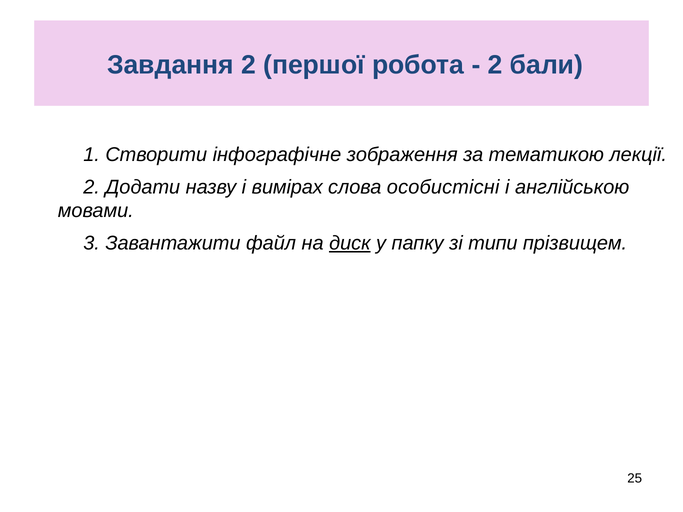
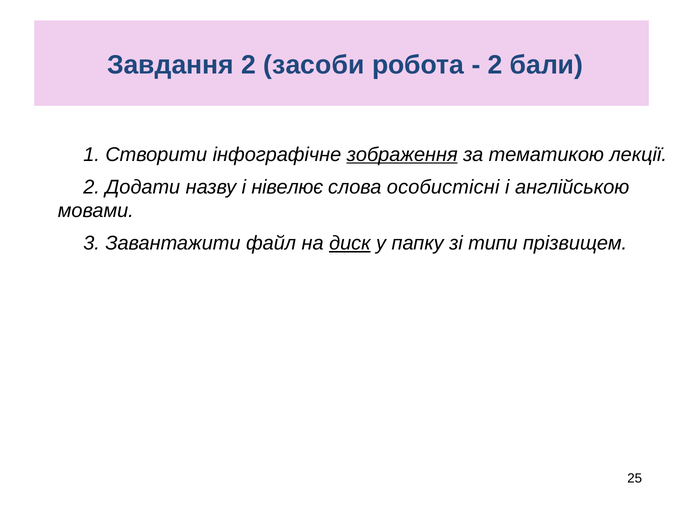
першої: першої -> засоби
зображення underline: none -> present
вимірах: вимірах -> нівелює
